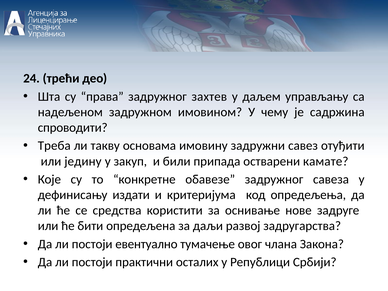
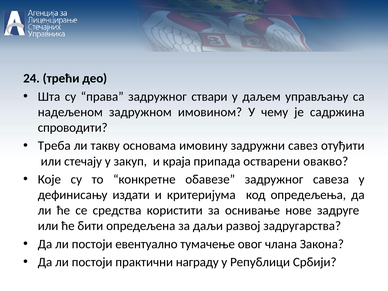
захтев: захтев -> ствари
једину: једину -> стечају
били: били -> краја
камате: камате -> овакво
осталих: осталих -> награду
